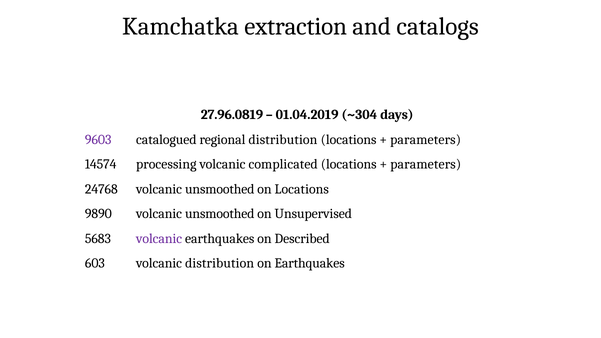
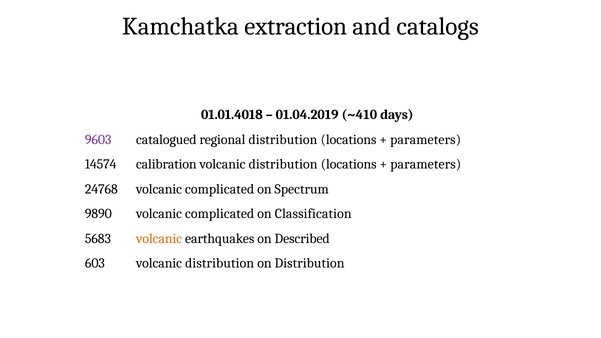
27.96.0819: 27.96.0819 -> 01.01.4018
~304: ~304 -> ~410
processing: processing -> calibration
complicated at (283, 164): complicated -> distribution
24768 volcanic unsmoothed: unsmoothed -> complicated
on Locations: Locations -> Spectrum
9890 volcanic unsmoothed: unsmoothed -> complicated
Unsupervised: Unsupervised -> Classification
volcanic at (159, 239) colour: purple -> orange
on Earthquakes: Earthquakes -> Distribution
